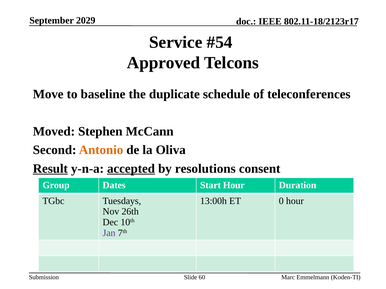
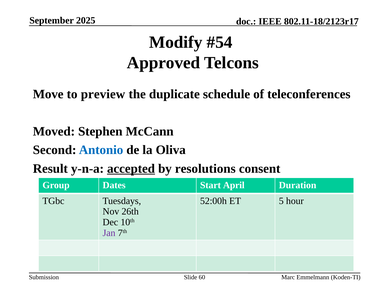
2029: 2029 -> 2025
Service: Service -> Modify
baseline: baseline -> preview
Antonio colour: orange -> blue
Result underline: present -> none
Start Hour: Hour -> April
13:00h: 13:00h -> 52:00h
0: 0 -> 5
